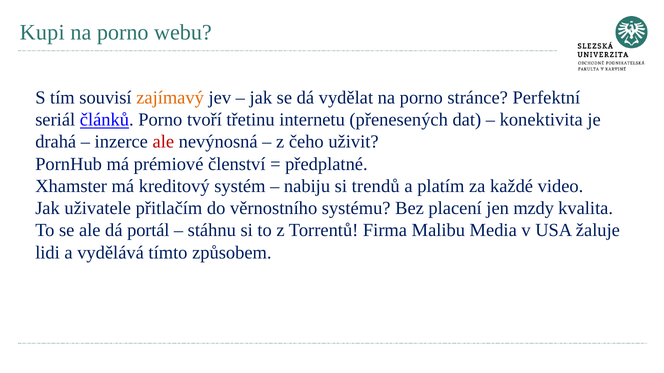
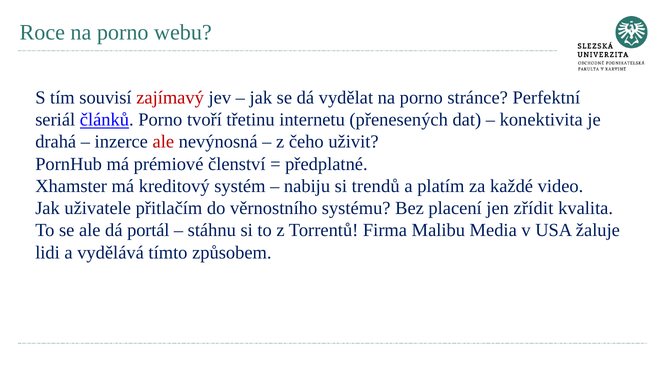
Kupi: Kupi -> Roce
zajímavý colour: orange -> red
mzdy: mzdy -> zřídit
